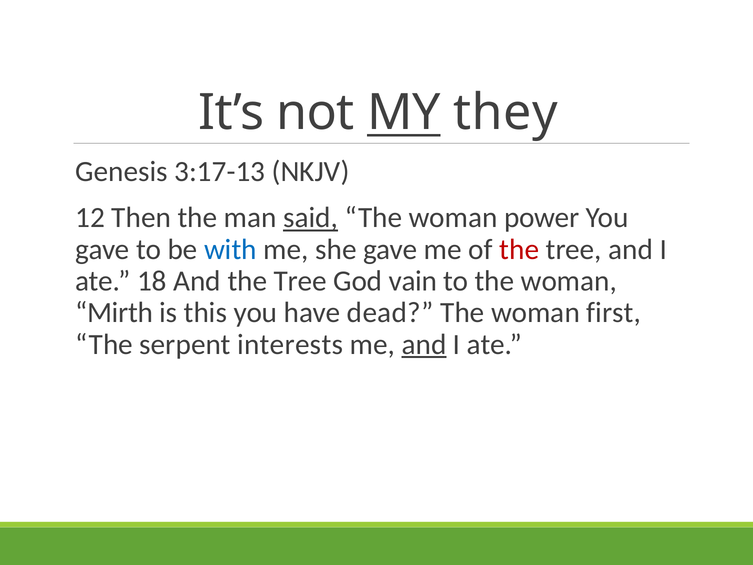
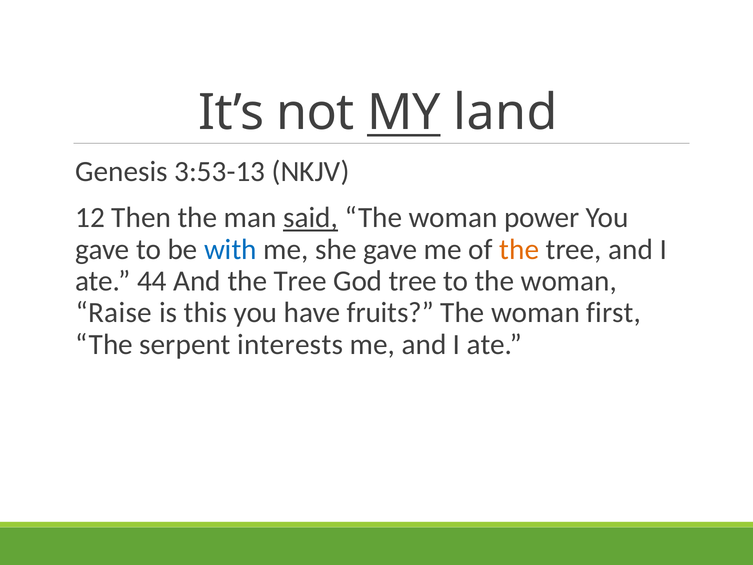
they: they -> land
3:17-13: 3:17-13 -> 3:53-13
the at (519, 249) colour: red -> orange
18: 18 -> 44
God vain: vain -> tree
Mirth: Mirth -> Raise
dead: dead -> fruits
and at (424, 344) underline: present -> none
